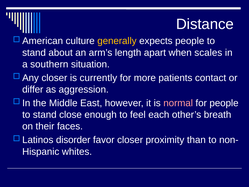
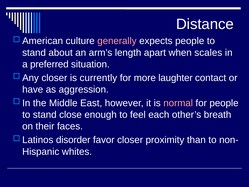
generally colour: yellow -> pink
southern: southern -> preferred
patients: patients -> laughter
differ: differ -> have
